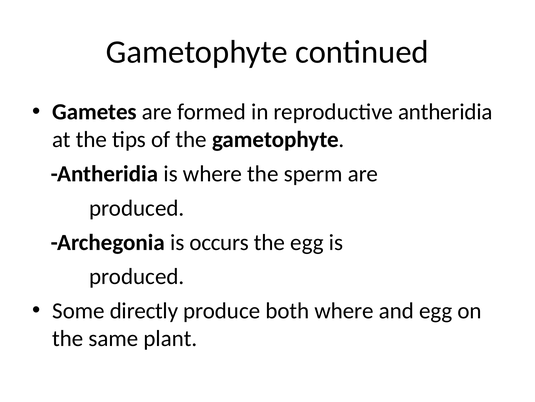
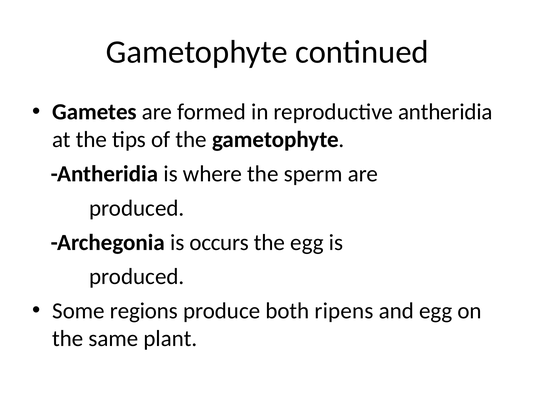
directly: directly -> regions
both where: where -> ripens
